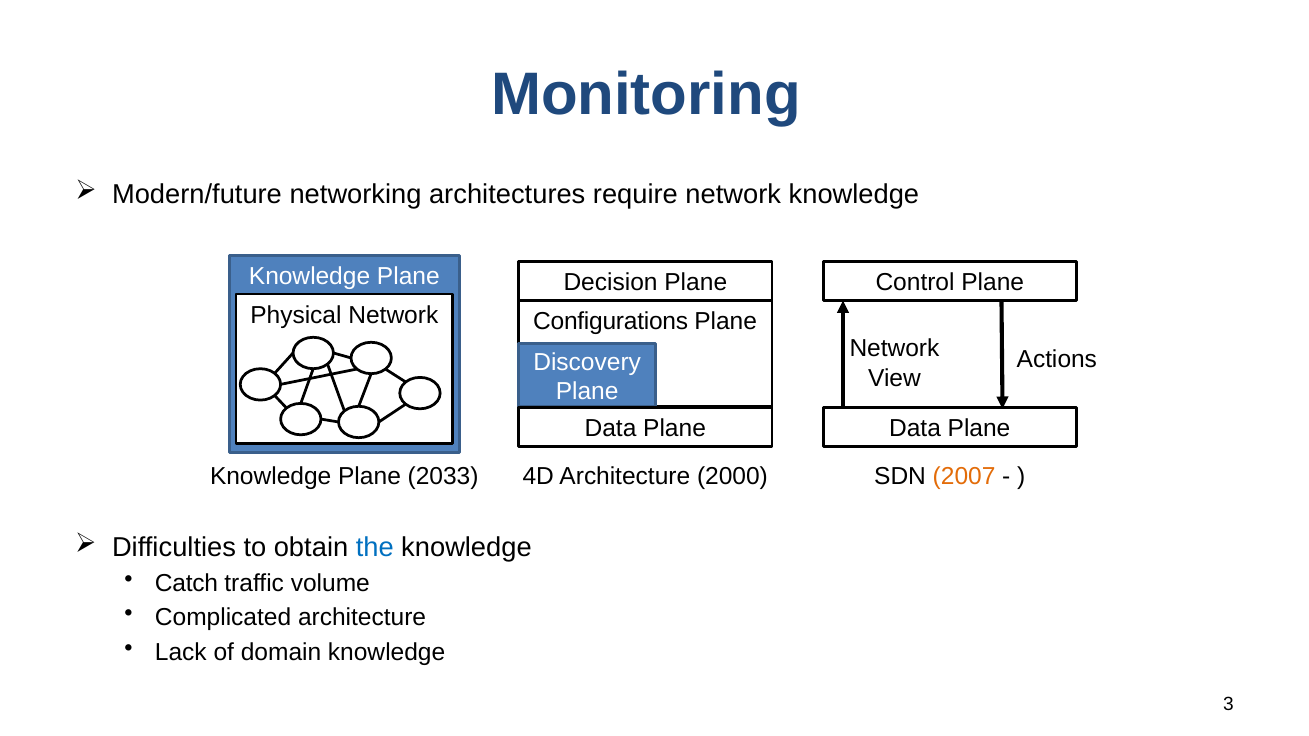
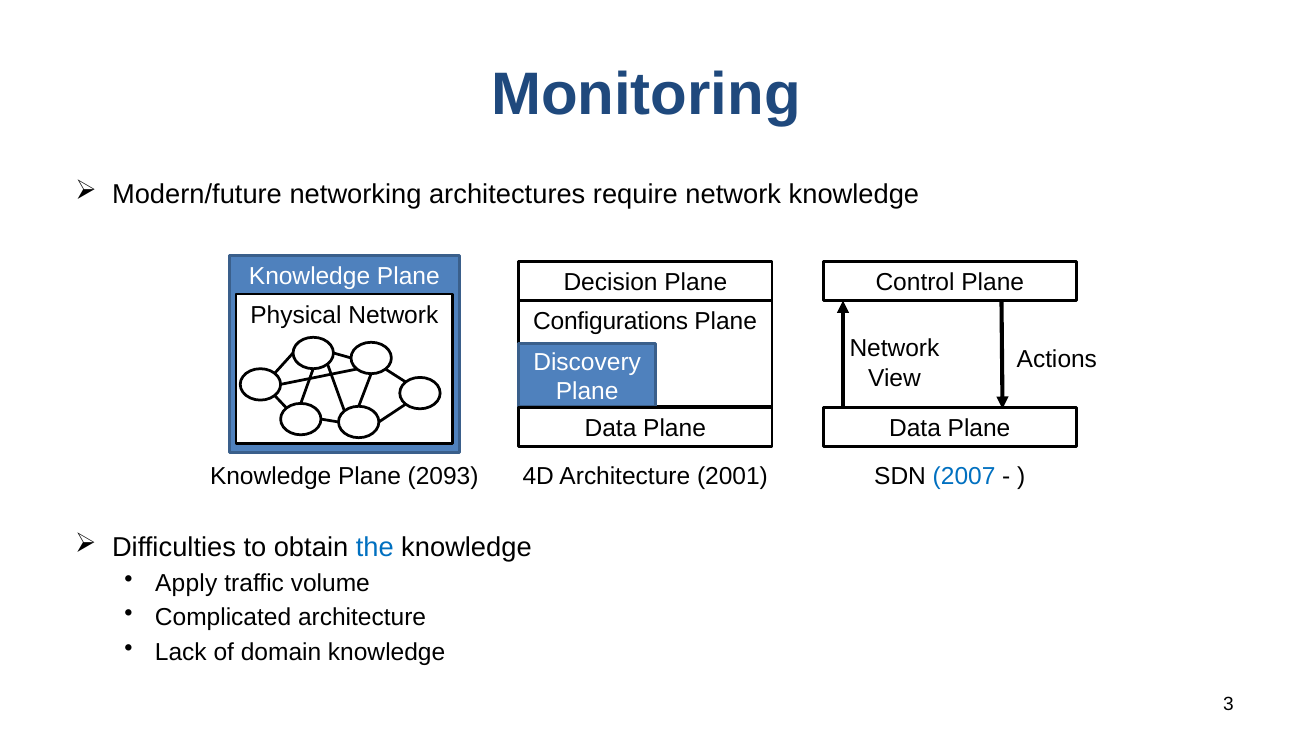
2033: 2033 -> 2093
2000: 2000 -> 2001
2007 colour: orange -> blue
Catch: Catch -> Apply
